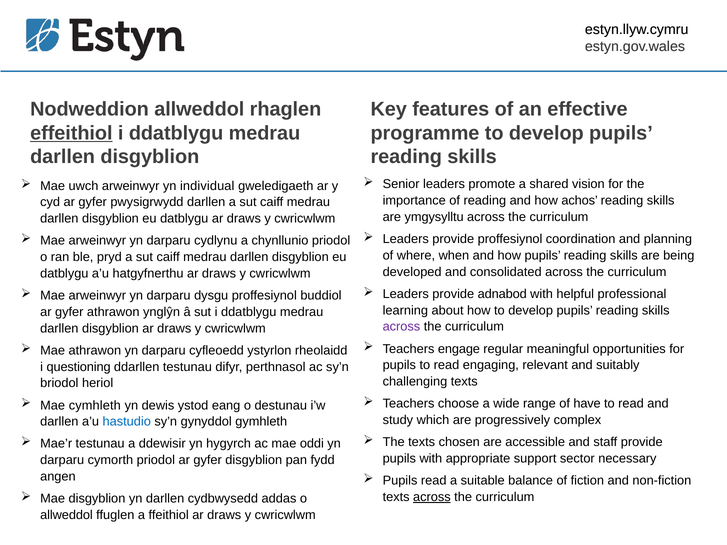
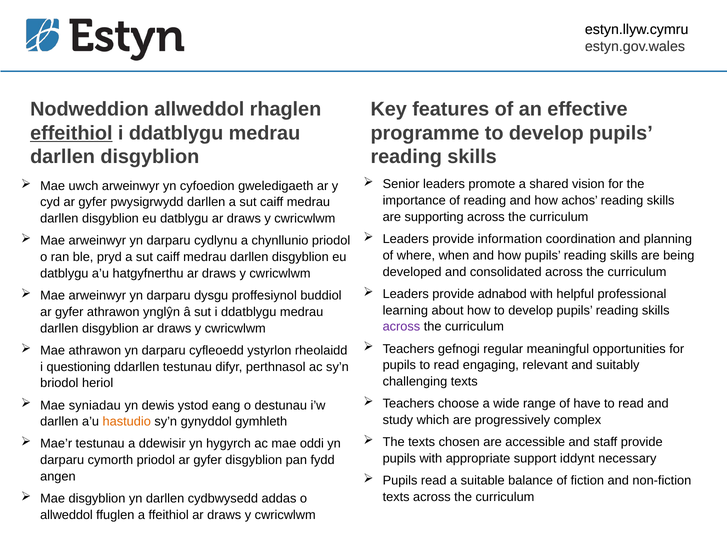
individual: individual -> cyfoedion
ymgysylltu: ymgysylltu -> supporting
provide proffesiynol: proffesiynol -> information
engage: engage -> gefnogi
cymhleth: cymhleth -> syniadau
hastudio colour: blue -> orange
sector: sector -> iddynt
across at (432, 497) underline: present -> none
